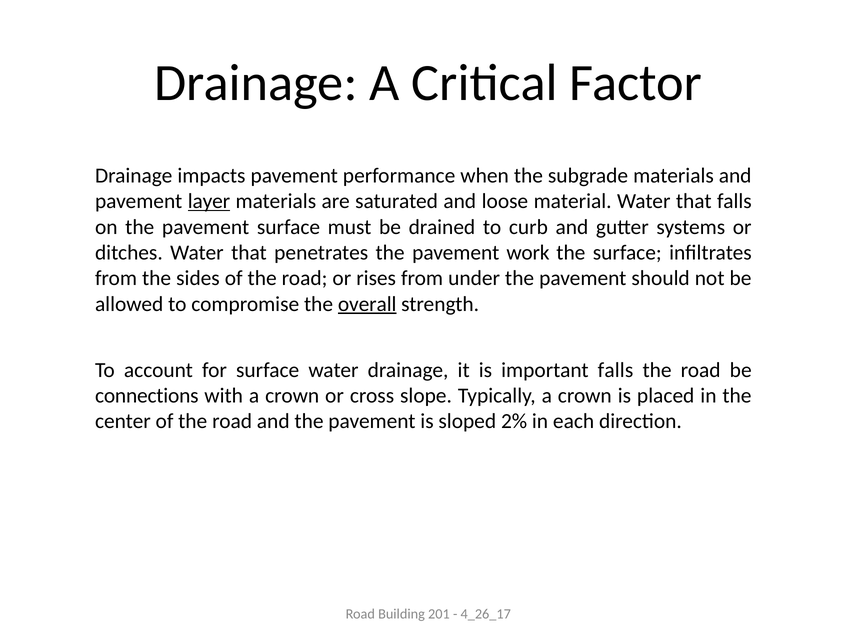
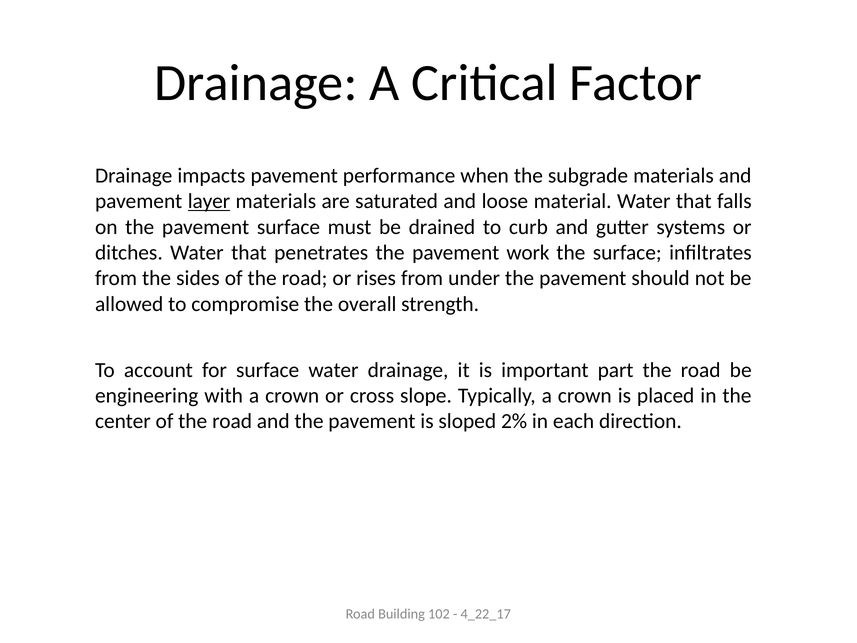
overall underline: present -> none
important falls: falls -> part
connections: connections -> engineering
201: 201 -> 102
4_26_17: 4_26_17 -> 4_22_17
